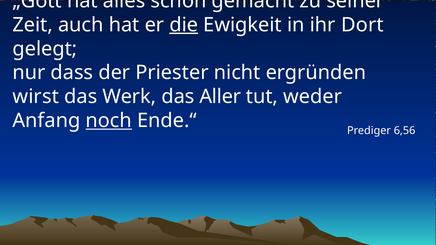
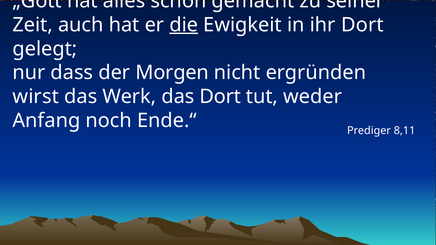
Priester: Priester -> Morgen
das Aller: Aller -> Dort
noch underline: present -> none
6,56: 6,56 -> 8,11
